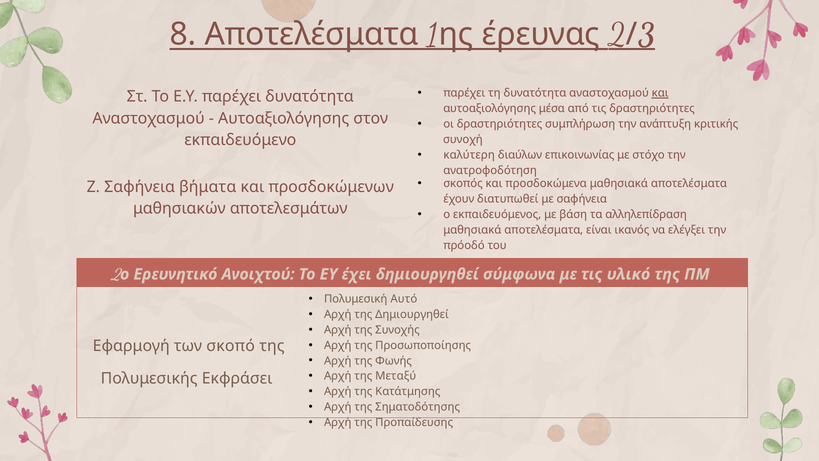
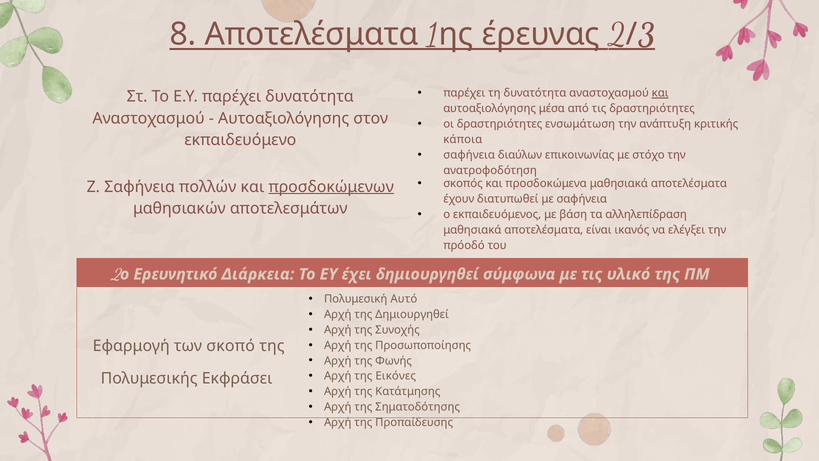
συμπλήρωση: συμπλήρωση -> ενσωμάτωση
συνοχή: συνοχή -> κάποια
καλύτερη at (469, 155): καλύτερη -> σαφήνεια
βήματα: βήματα -> πολλών
προσδοκώμενων underline: none -> present
Ανοιχτού: Ανοιχτού -> Διάρκεια
Μεταξύ: Μεταξύ -> Εικόνες
